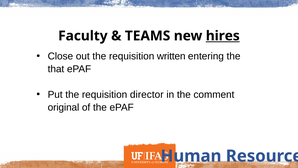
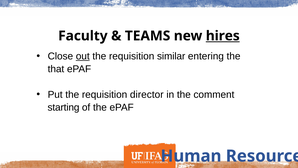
out underline: none -> present
written: written -> similar
original: original -> starting
